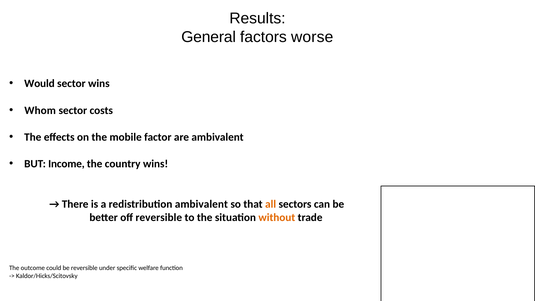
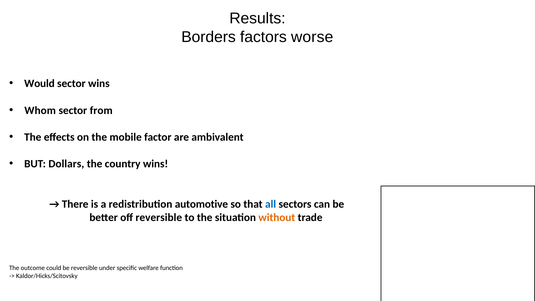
General: General -> Borders
costs: costs -> from
Income: Income -> Dollars
redistribution ambivalent: ambivalent -> automotive
all colour: orange -> blue
